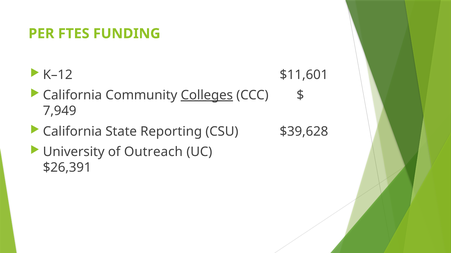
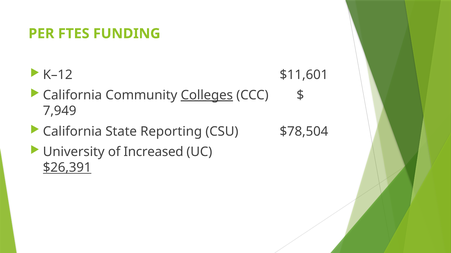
$39,628: $39,628 -> $78,504
Outreach: Outreach -> Increased
$26,391 underline: none -> present
